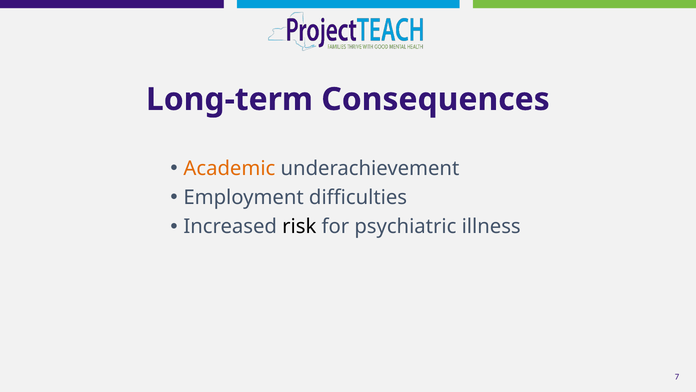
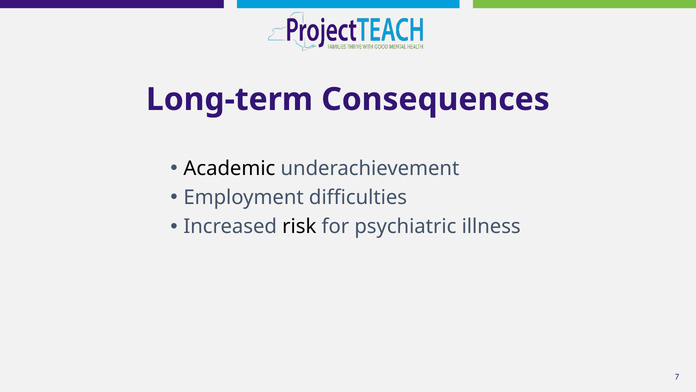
Academic colour: orange -> black
